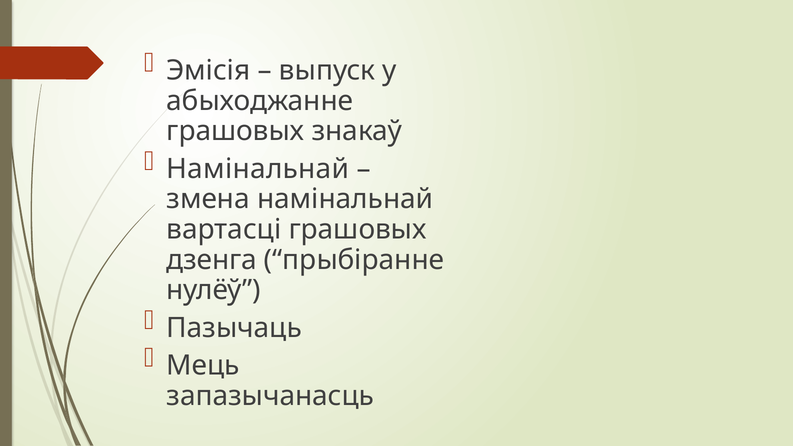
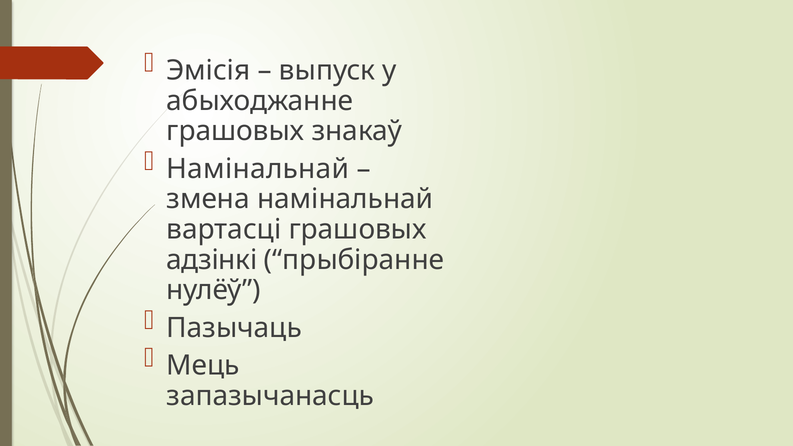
дзенга: дзенга -> адзінкі
